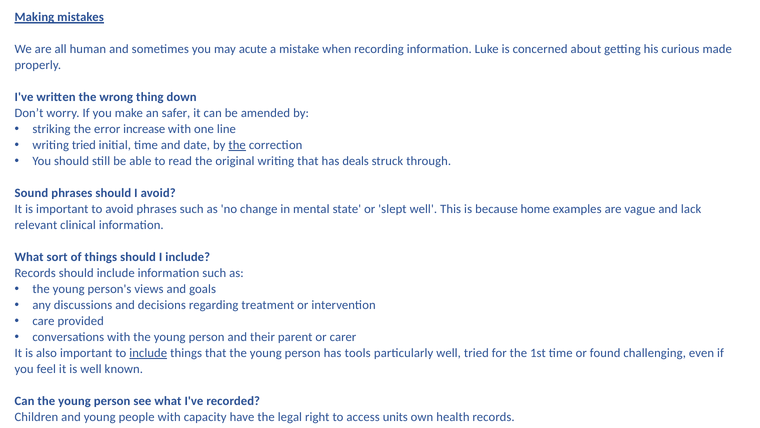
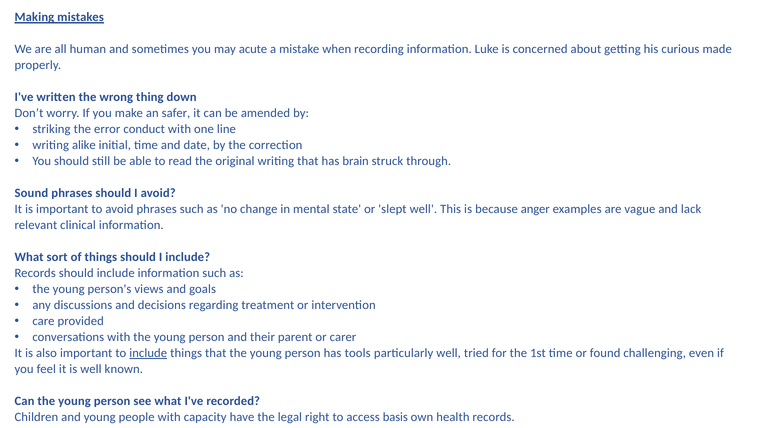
increase: increase -> conduct
writing tried: tried -> alike
the at (237, 145) underline: present -> none
deals: deals -> brain
home: home -> anger
units: units -> basis
